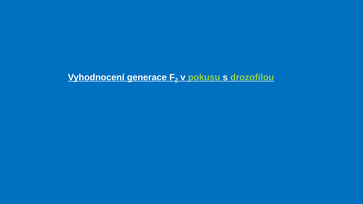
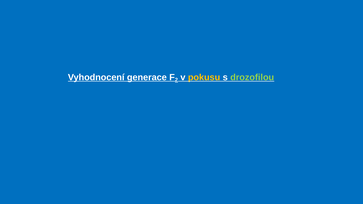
pokusu colour: light green -> yellow
